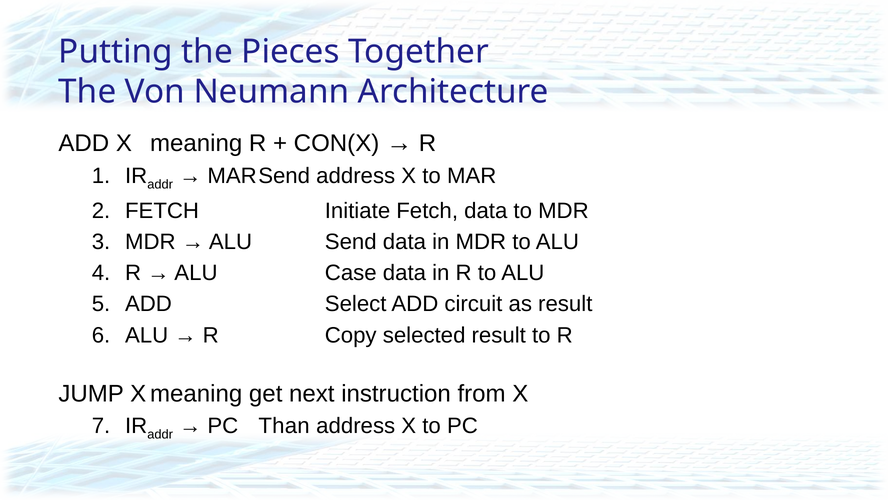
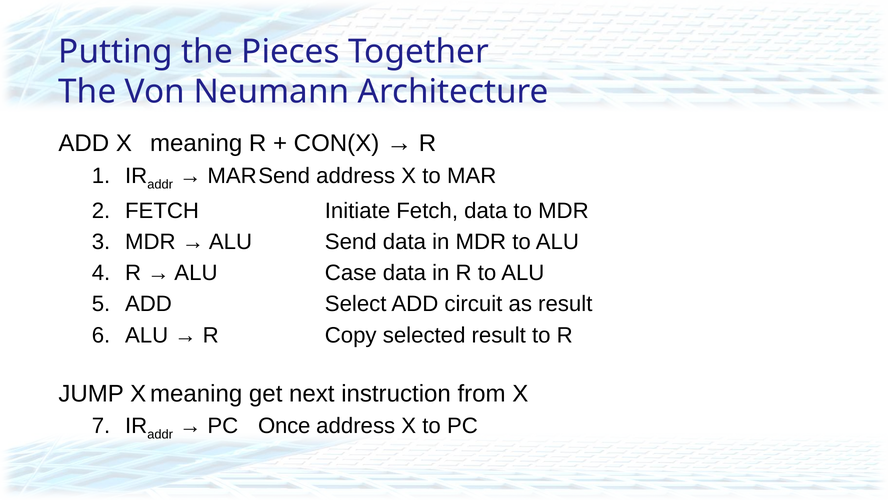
Than: Than -> Once
